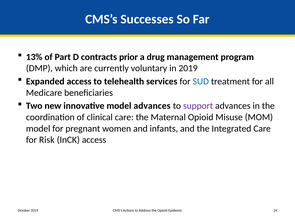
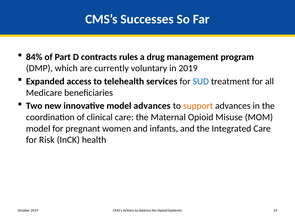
13%: 13% -> 84%
prior: prior -> rules
support colour: purple -> orange
InCK access: access -> health
